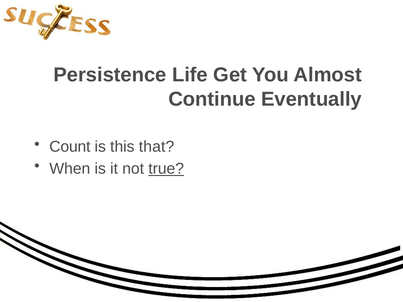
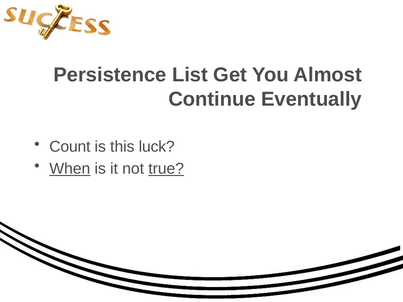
Life: Life -> List
that: that -> luck
When underline: none -> present
